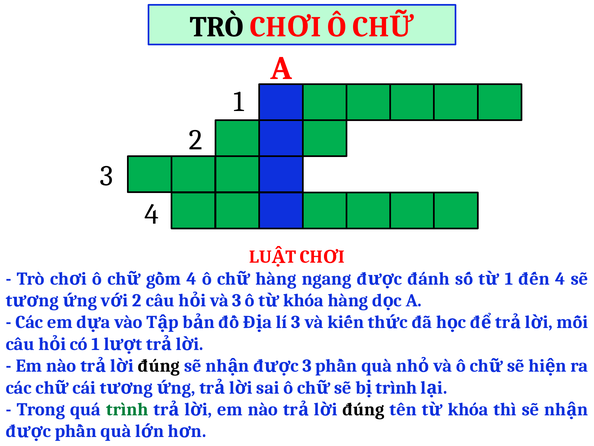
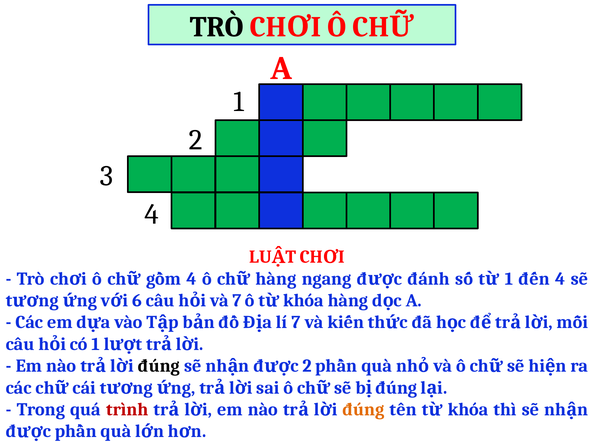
2 at (137, 300): 2 -> 6
và 3: 3 -> 7
lí 3: 3 -> 7
3 at (307, 366): 3 -> 2
trình at (396, 387): trình -> đúng
trình at (127, 409) colour: green -> red
đúng at (363, 409) colour: black -> orange
